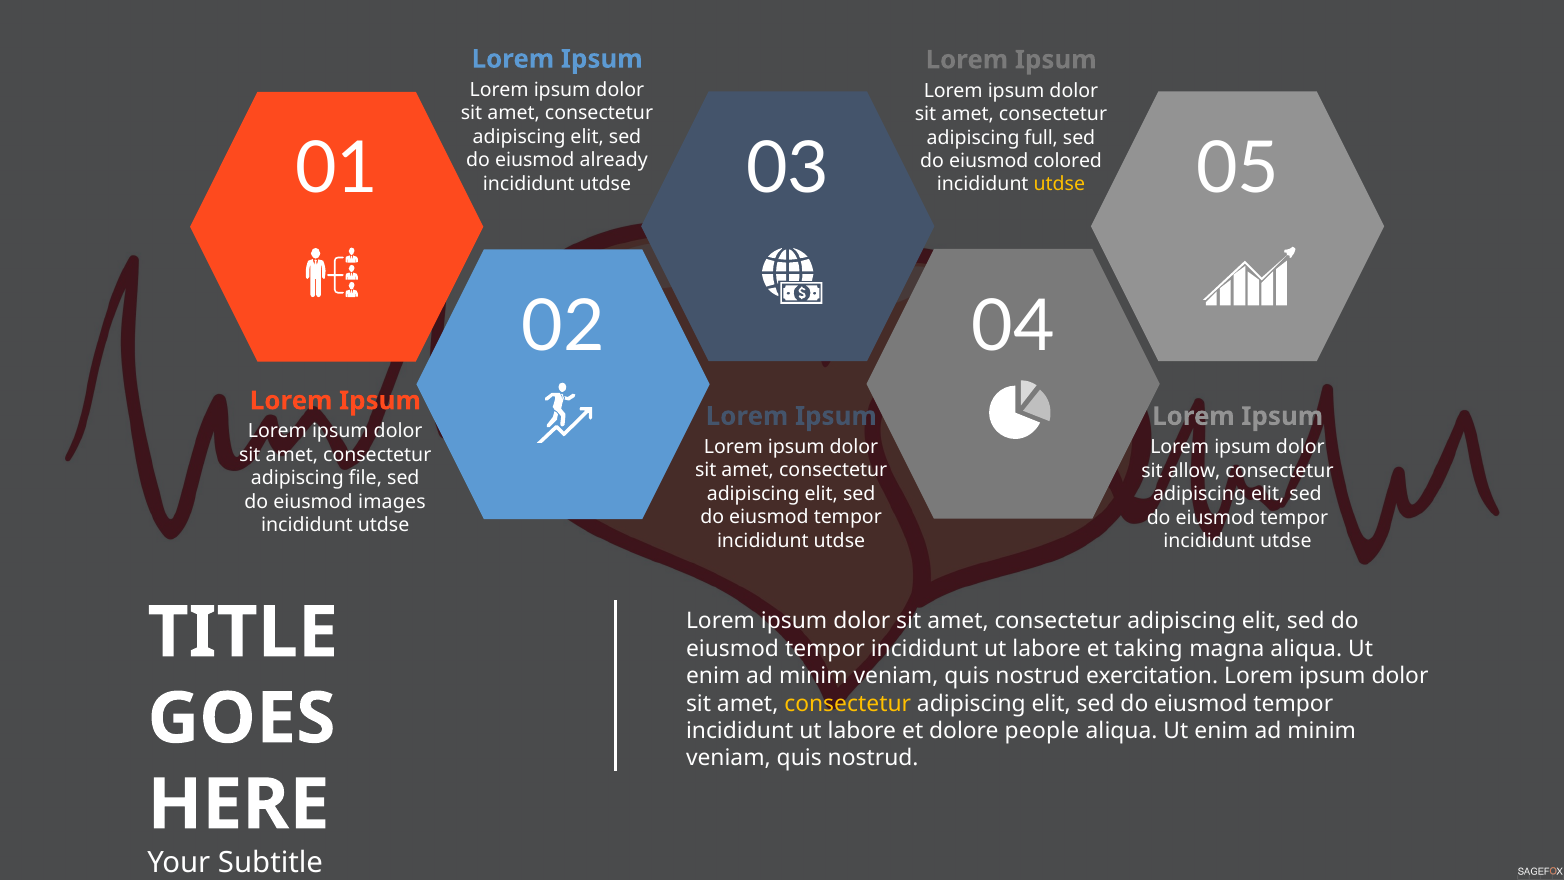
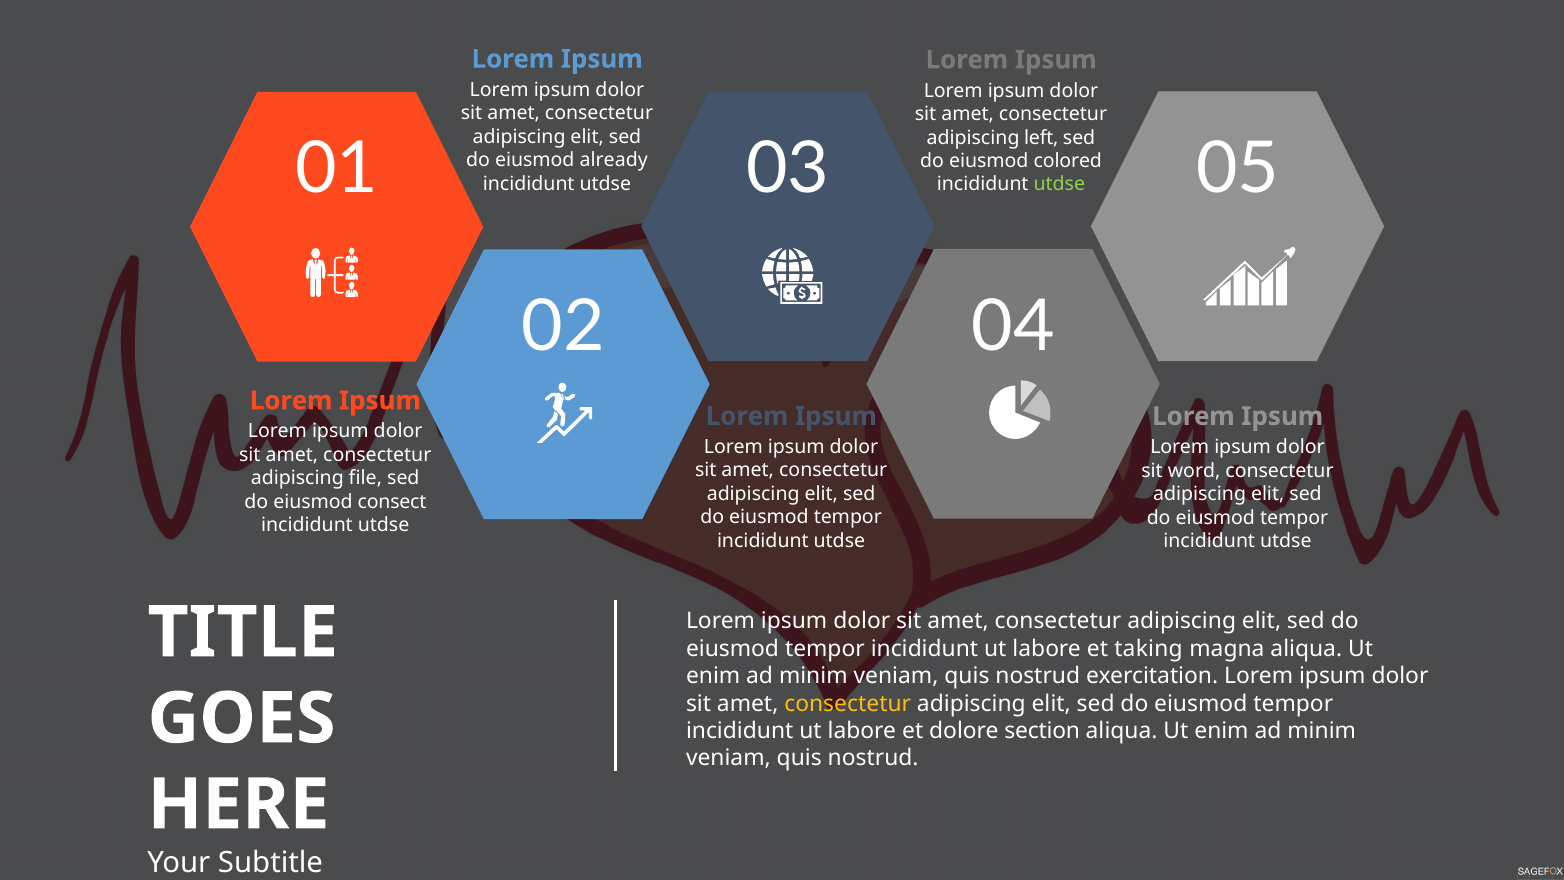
full: full -> left
utdse at (1059, 184) colour: yellow -> light green
allow: allow -> word
images: images -> consect
people: people -> section
